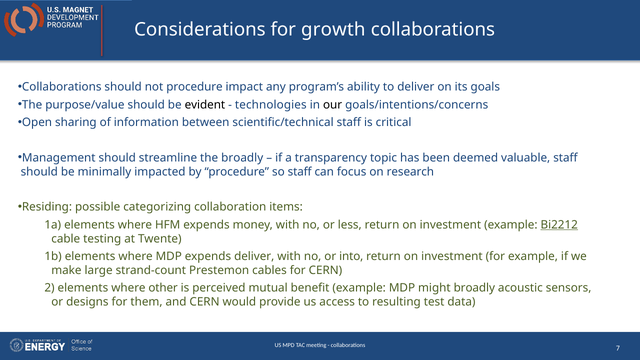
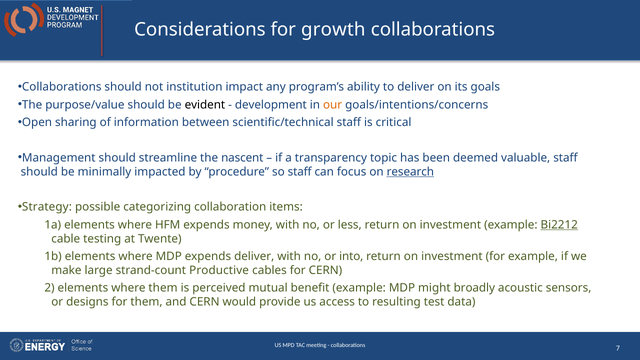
not procedure: procedure -> institution
technologies: technologies -> development
our colour: black -> orange
the broadly: broadly -> nascent
research underline: none -> present
Residing: Residing -> Strategy
strand-count Prestemon: Prestemon -> Productive
where other: other -> them
